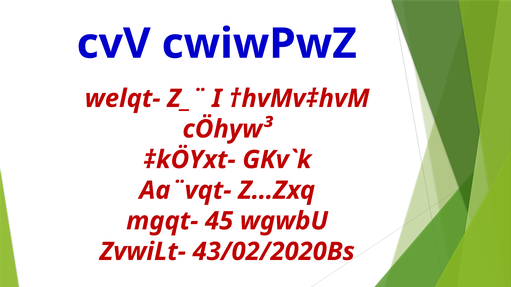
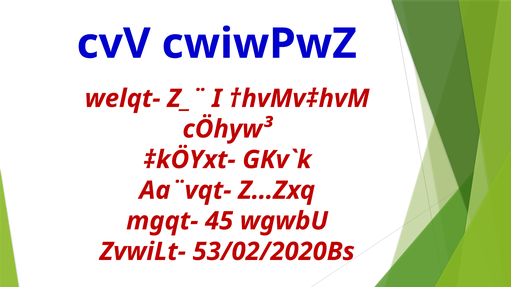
43/02/2020Bs: 43/02/2020Bs -> 53/02/2020Bs
